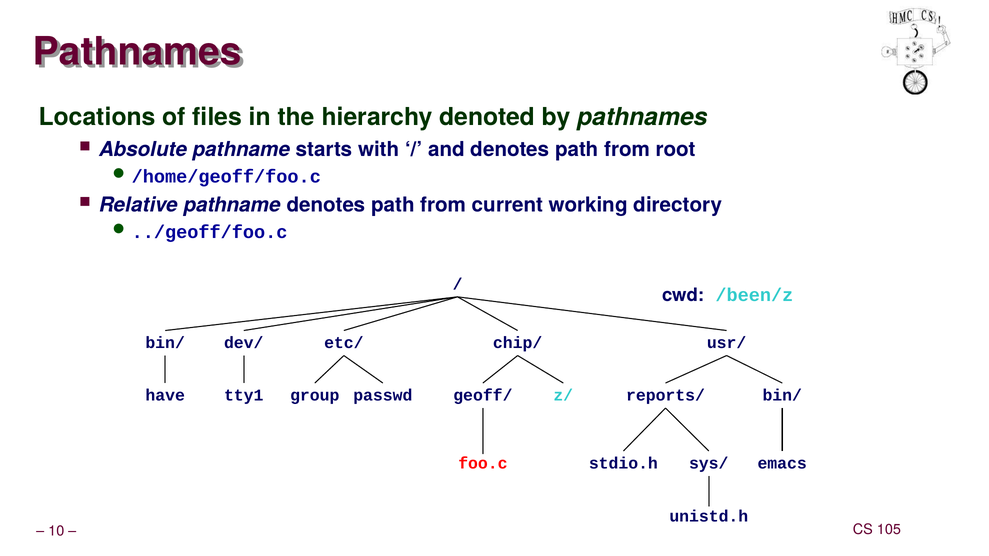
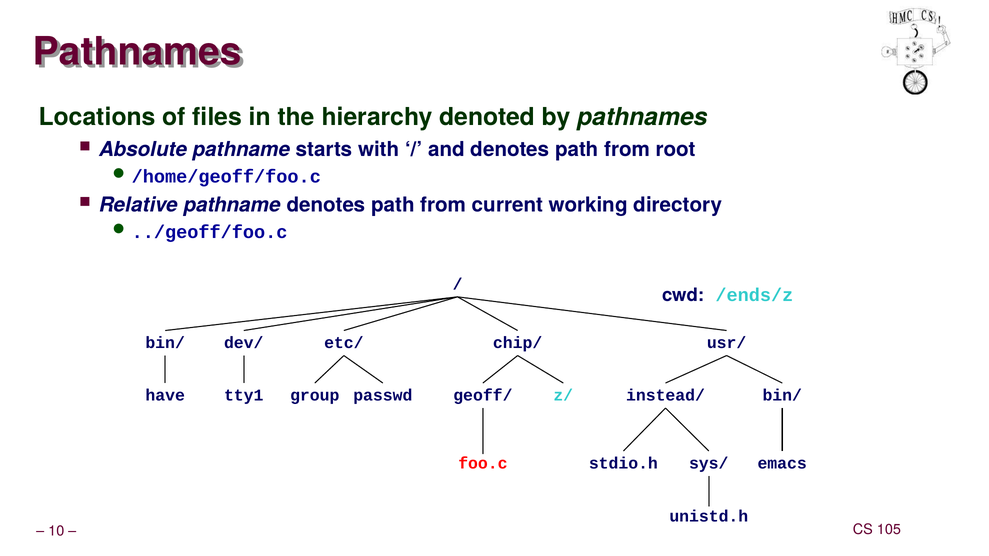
/been/z: /been/z -> /ends/z
reports/: reports/ -> instead/
